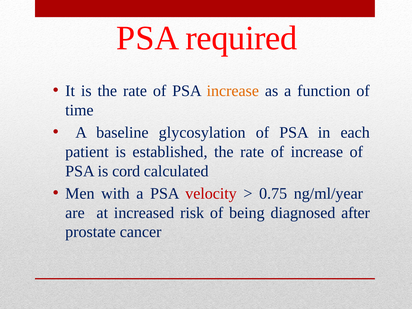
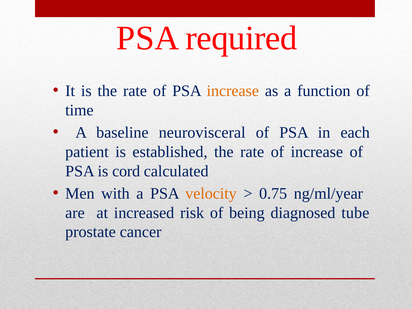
glycosylation: glycosylation -> neurovisceral
velocity colour: red -> orange
after: after -> tube
